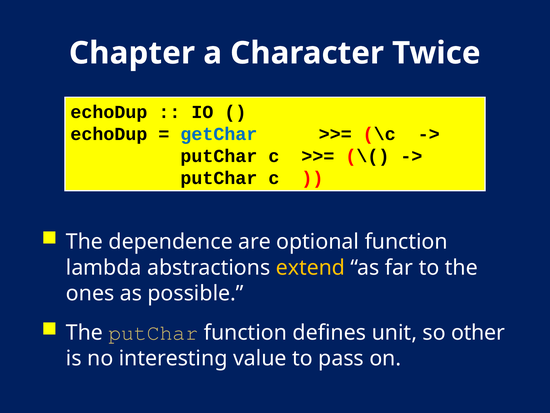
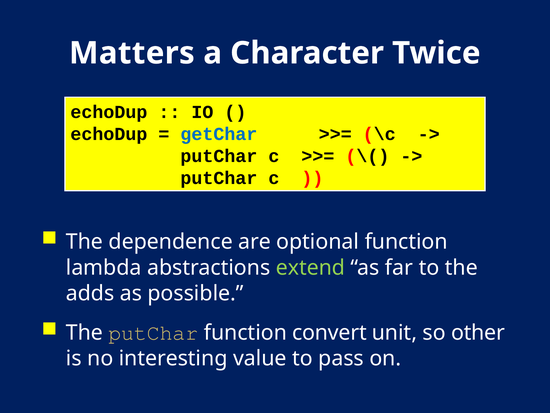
Chapter: Chapter -> Matters
extend colour: yellow -> light green
ones: ones -> adds
defines: defines -> convert
